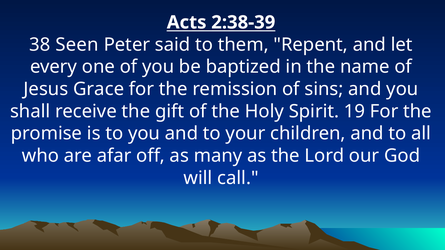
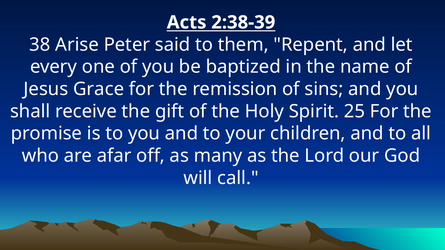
Seen: Seen -> Arise
19: 19 -> 25
